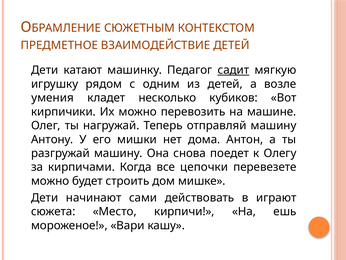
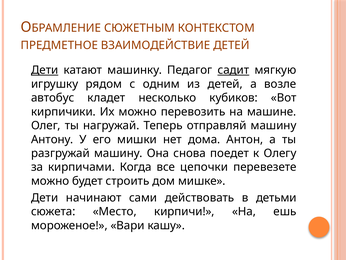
Дети at (45, 70) underline: none -> present
умения: умения -> автобус
играют: играют -> детьми
